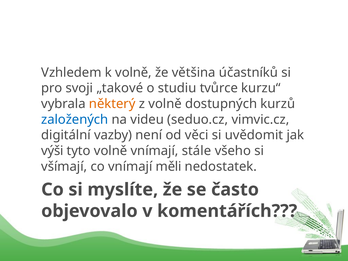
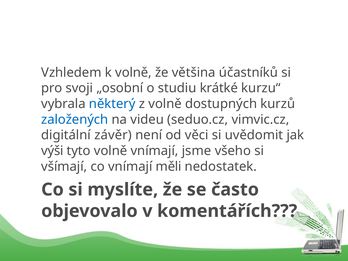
„takové: „takové -> „osobní
tvůrce: tvůrce -> krátké
některý colour: orange -> blue
vazby: vazby -> závěr
stále: stále -> jsme
